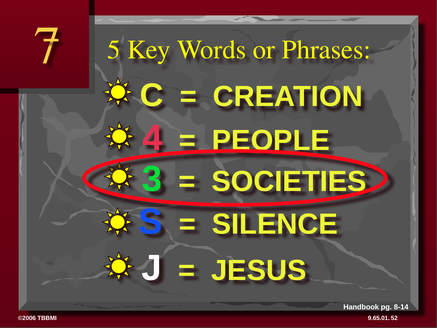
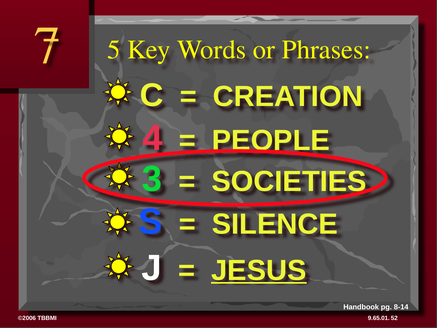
JESUS underline: none -> present
